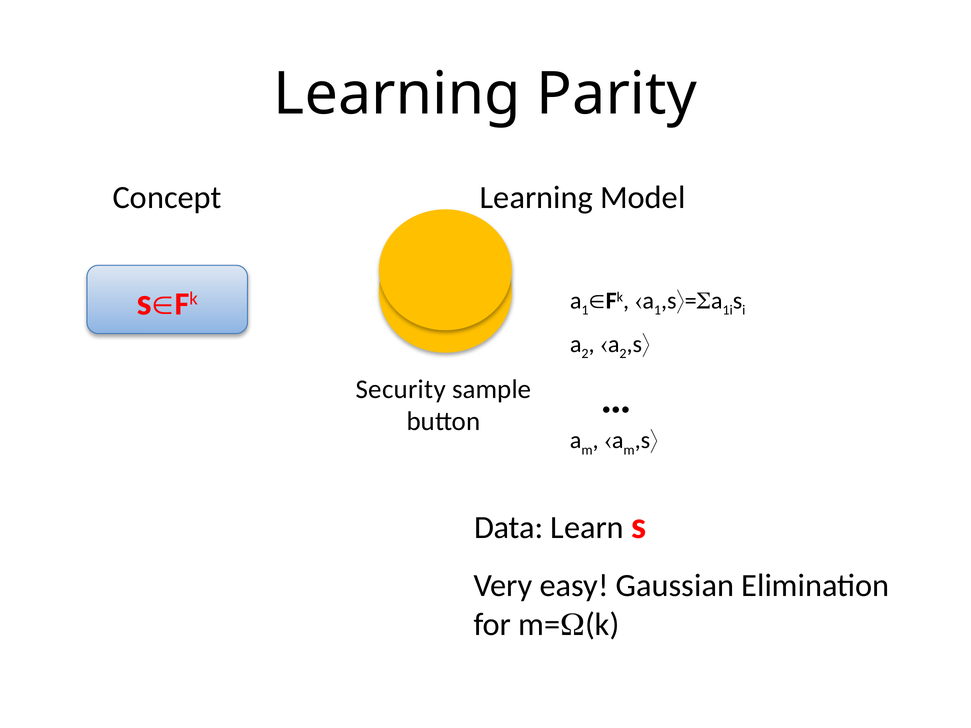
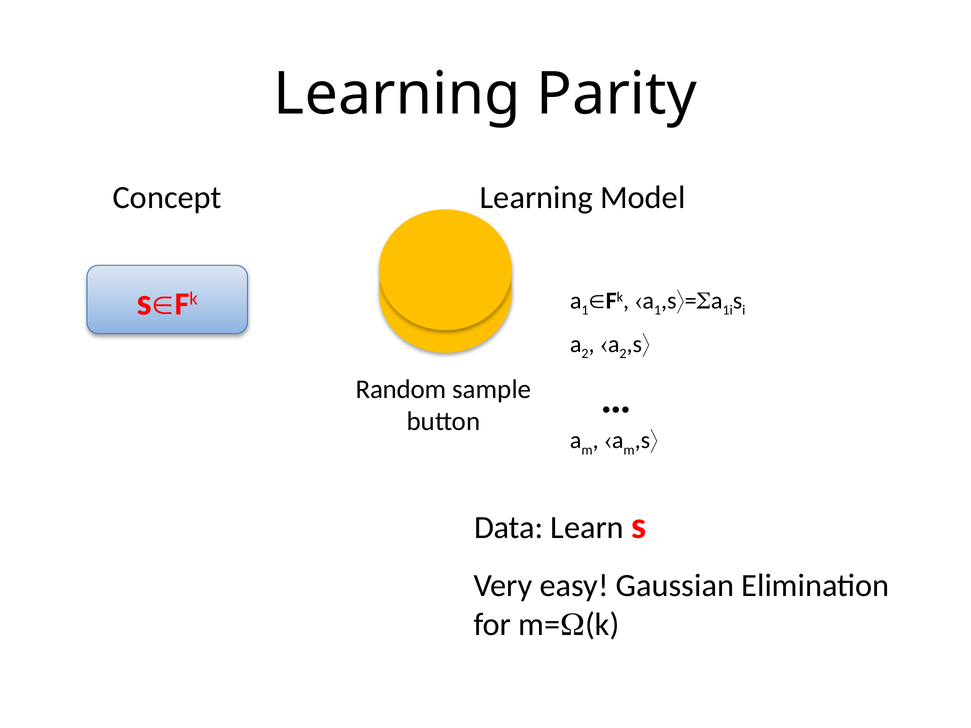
Security: Security -> Random
